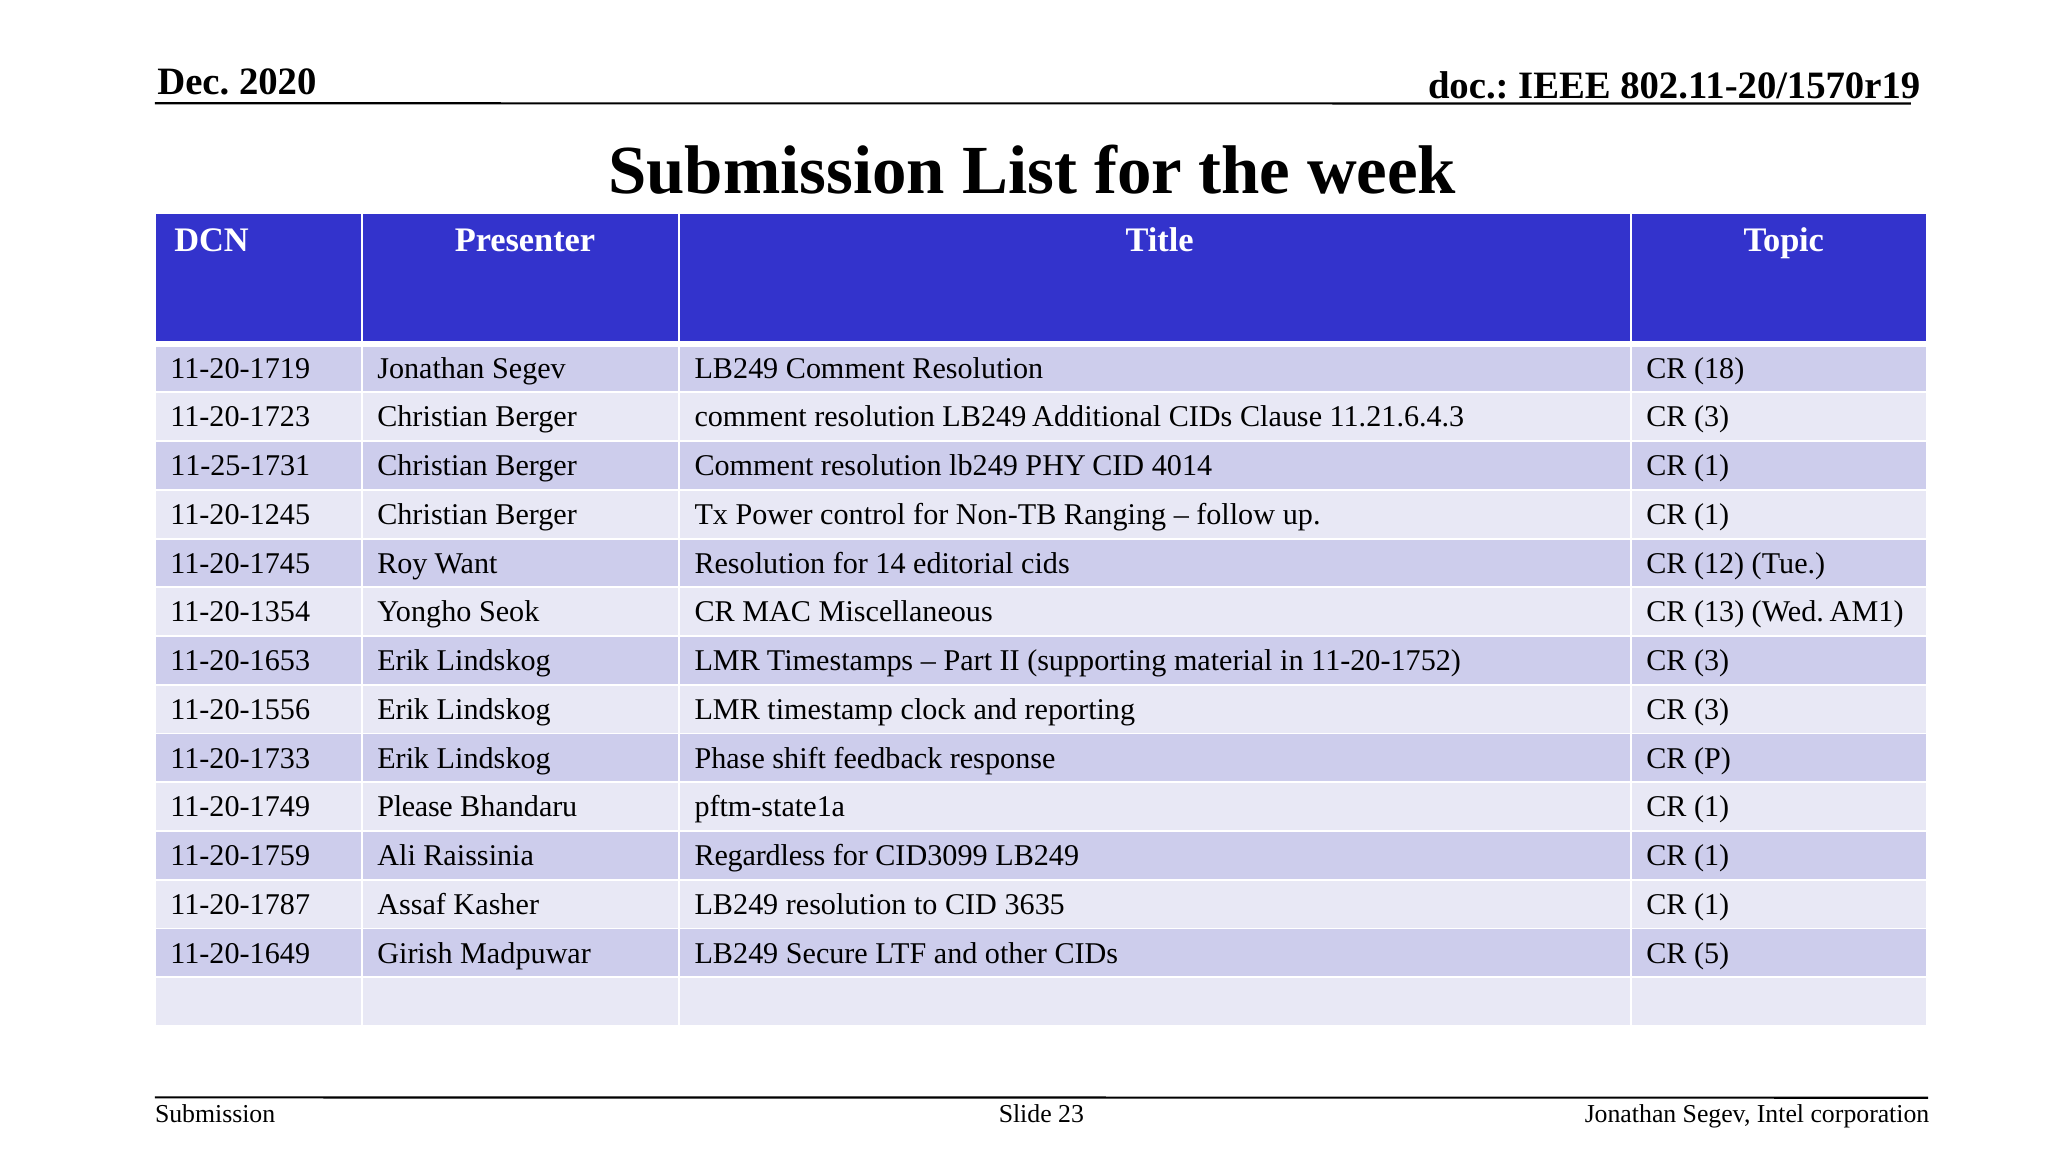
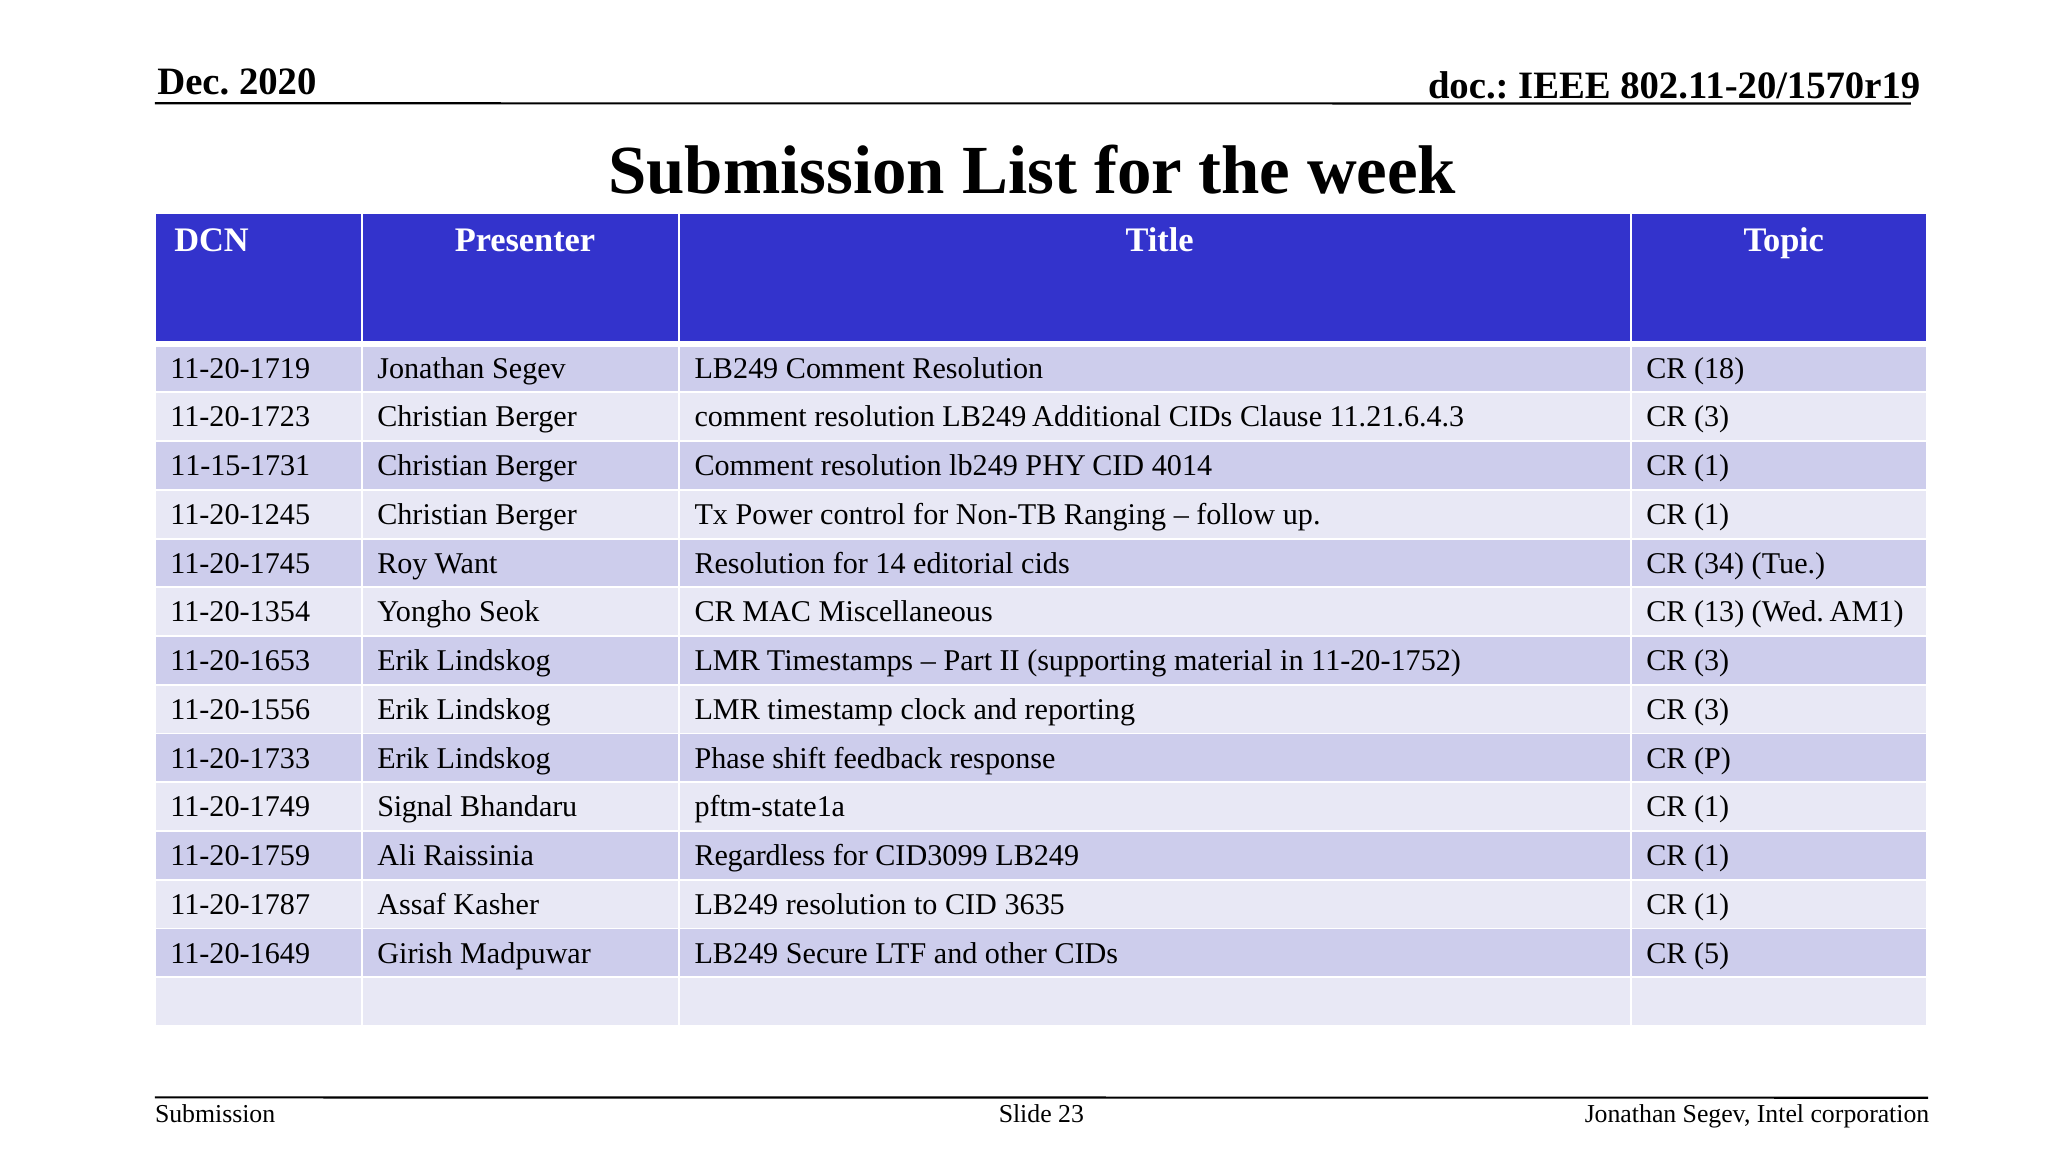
11-25-1731: 11-25-1731 -> 11-15-1731
12: 12 -> 34
Please: Please -> Signal
